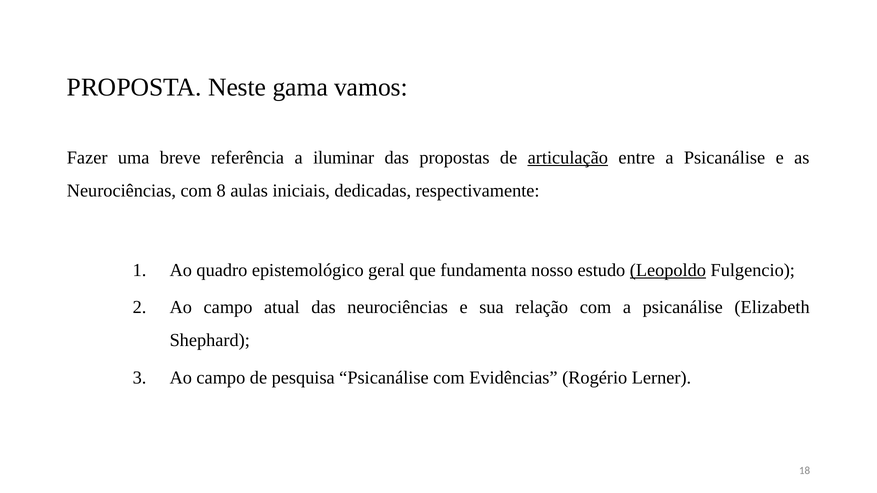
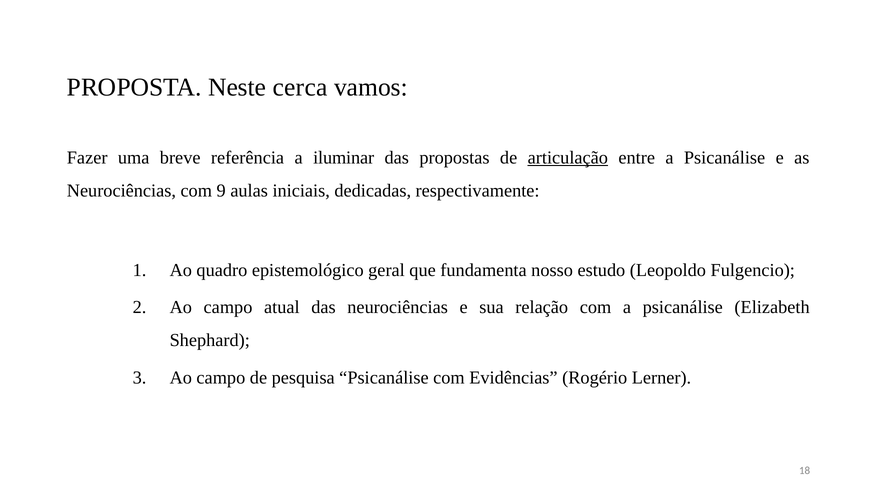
gama: gama -> cerca
8: 8 -> 9
Leopoldo underline: present -> none
